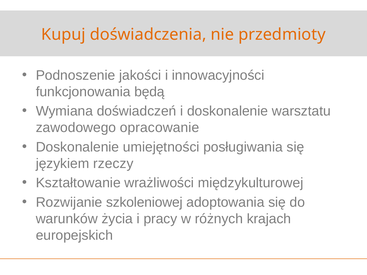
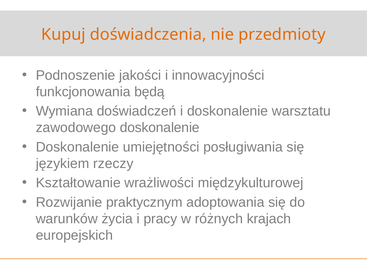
zawodowego opracowanie: opracowanie -> doskonalenie
szkoleniowej: szkoleniowej -> praktycznym
